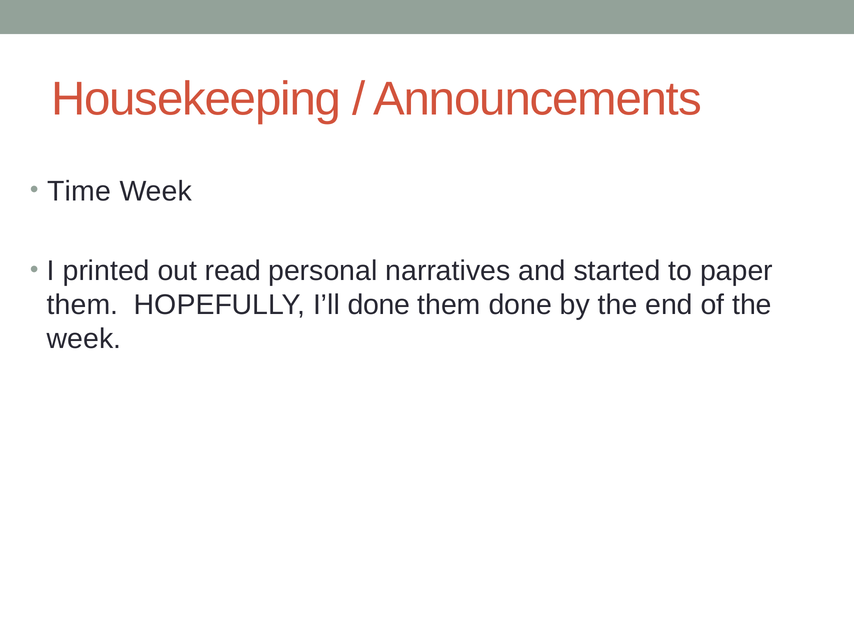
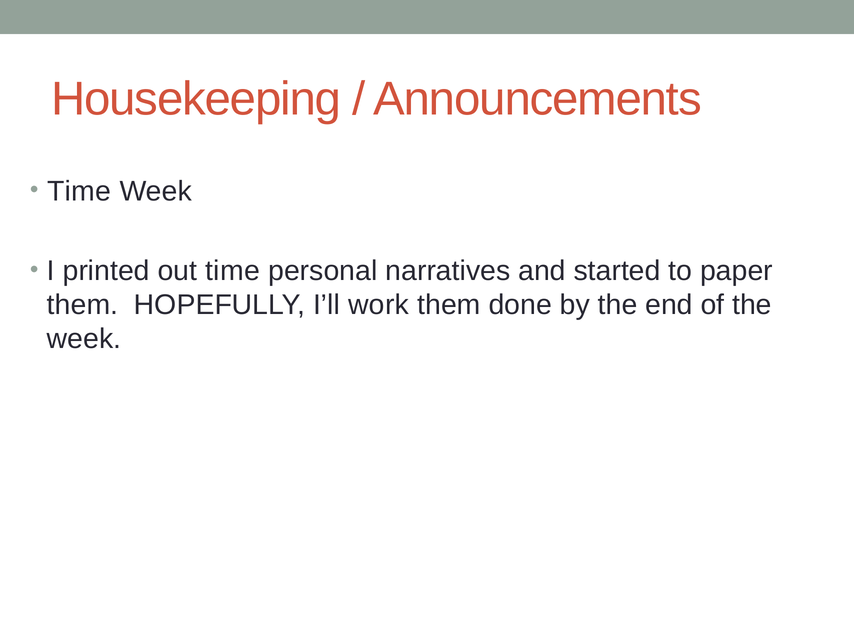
out read: read -> time
I’ll done: done -> work
